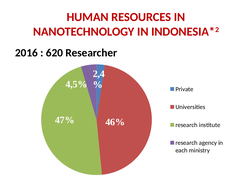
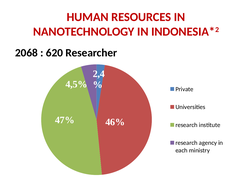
2016: 2016 -> 2068
